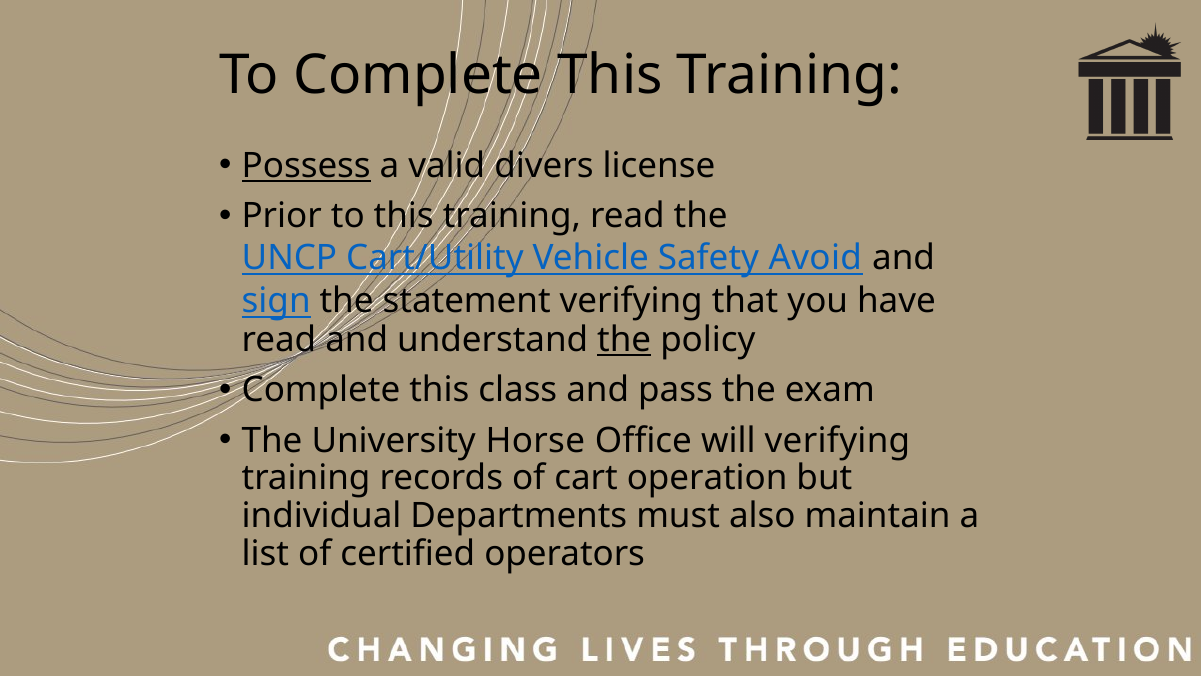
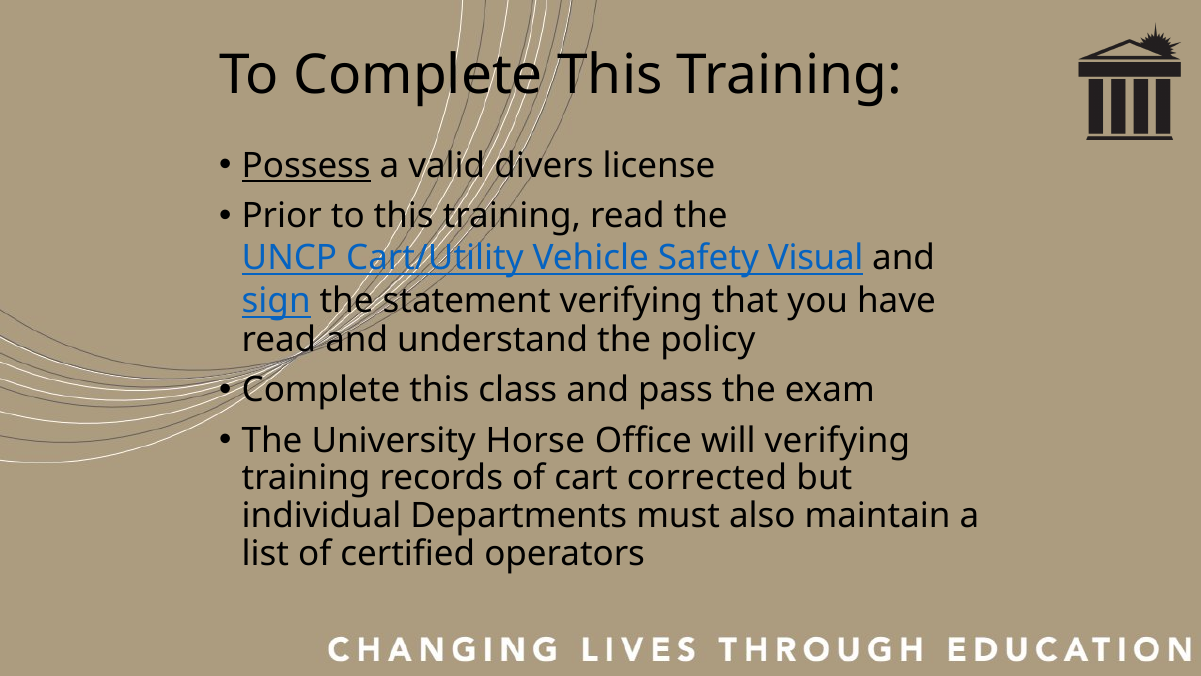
Avoid: Avoid -> Visual
the at (624, 340) underline: present -> none
operation: operation -> corrected
